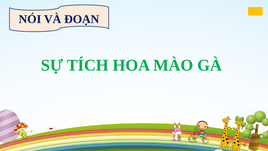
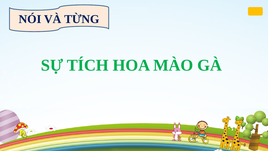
ĐOẠN: ĐOẠN -> TỪNG
